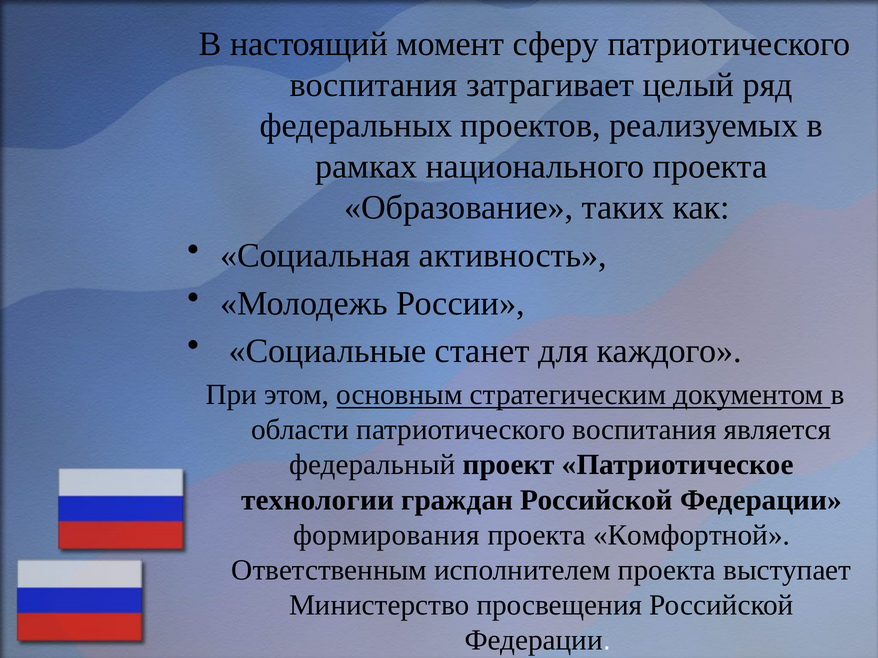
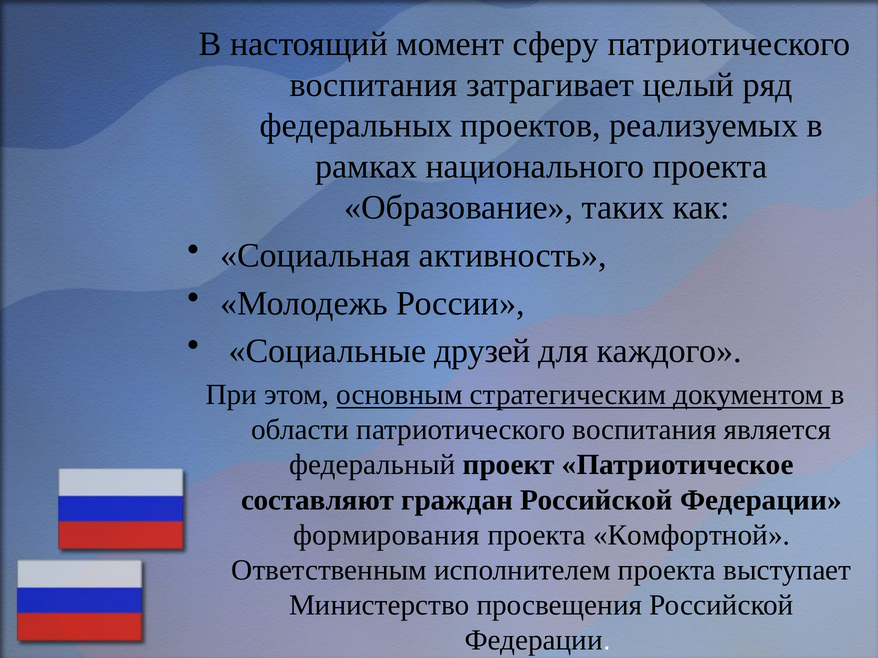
станет: станет -> друзей
технологии: технологии -> составляют
